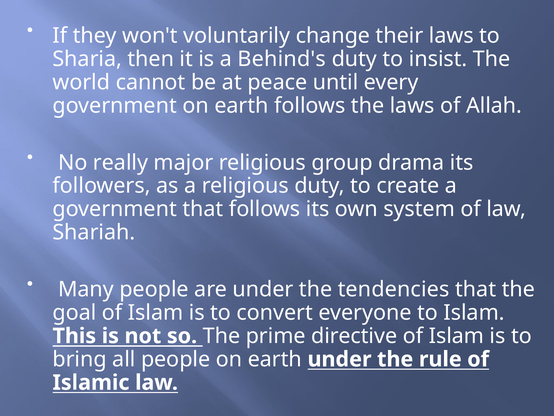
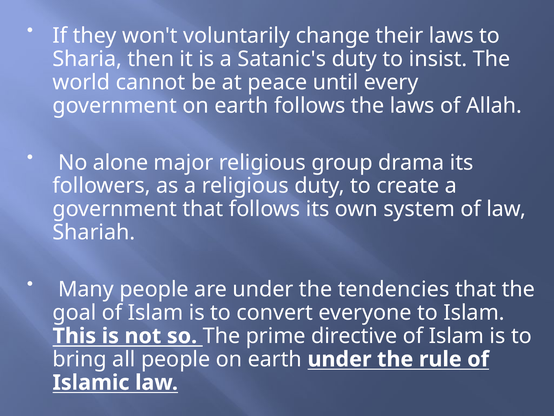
Behind's: Behind's -> Satanic's
really: really -> alone
